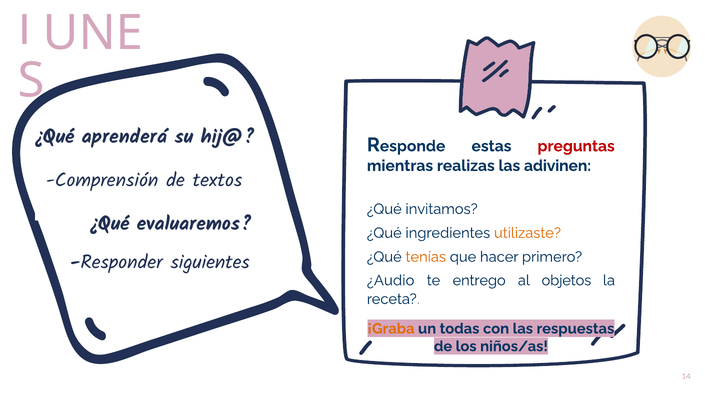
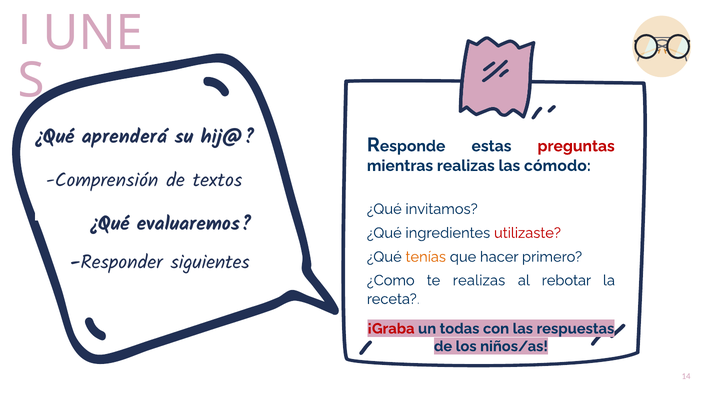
adivinen: adivinen -> cómodo
utilizaste colour: orange -> red
¿Audio: ¿Audio -> ¿Como
te entrego: entrego -> realizas
objetos: objetos -> rebotar
¡Graba colour: orange -> red
